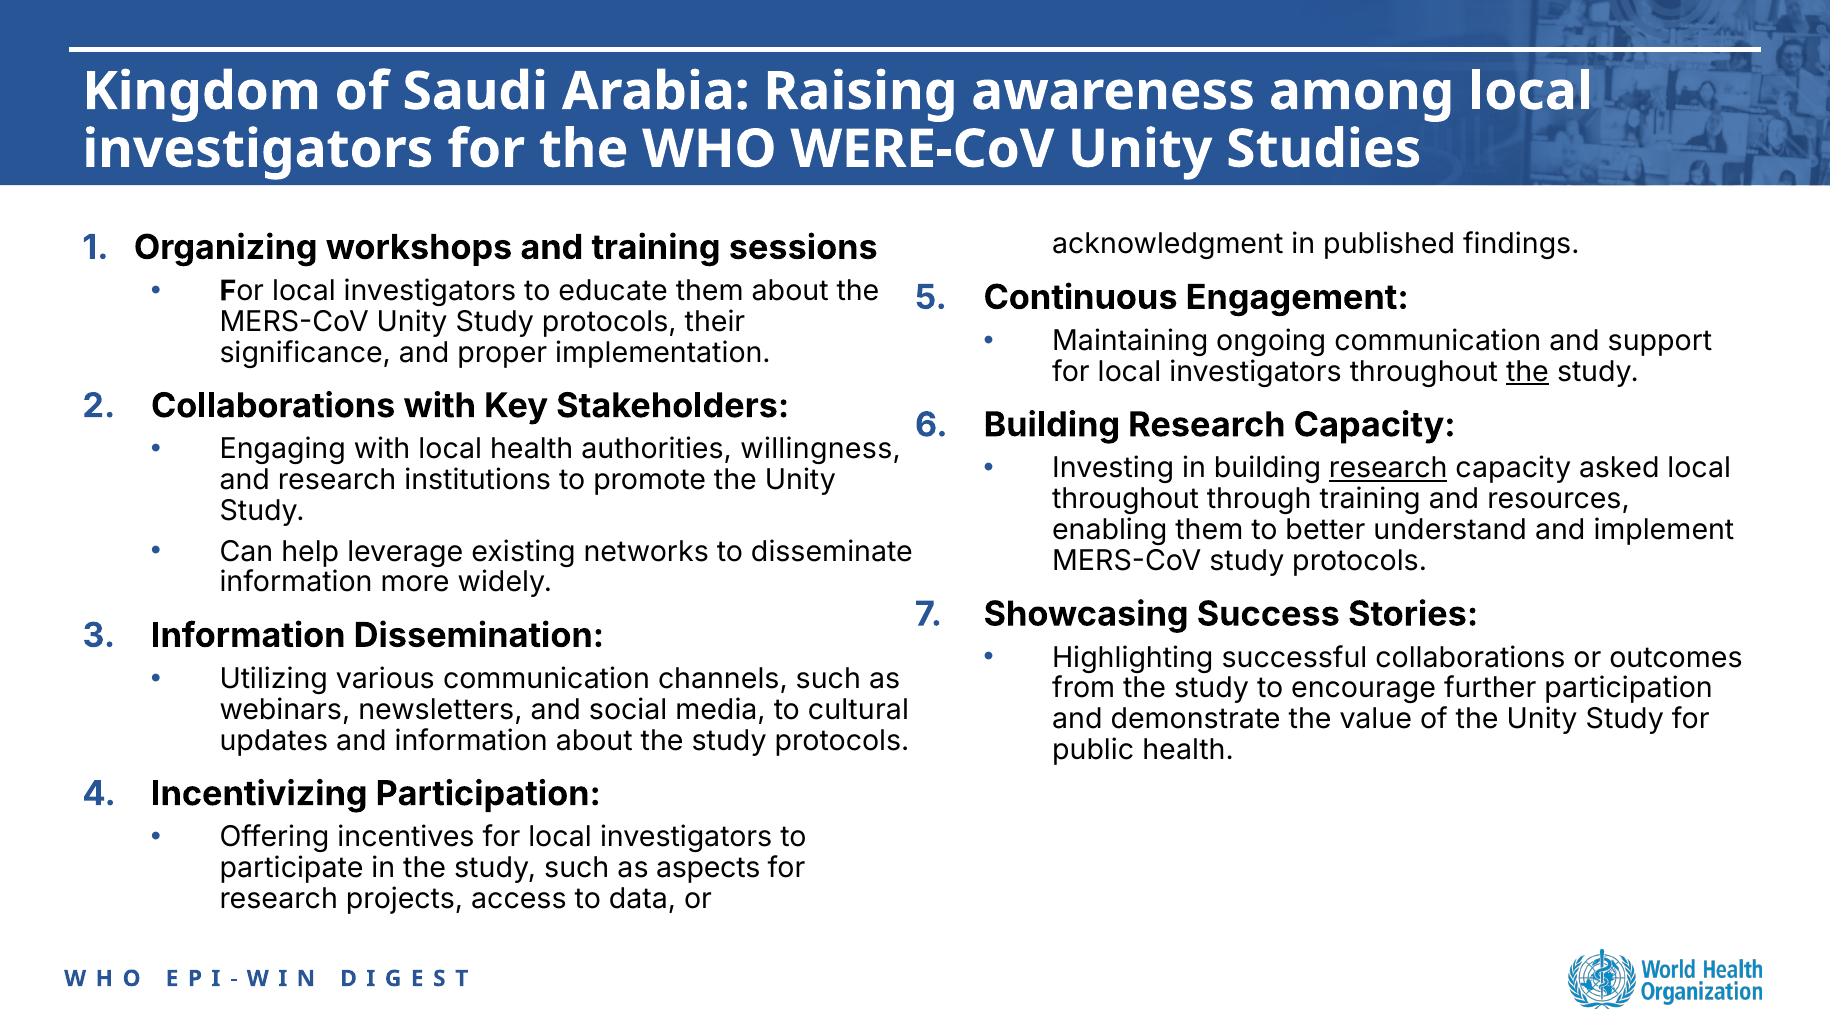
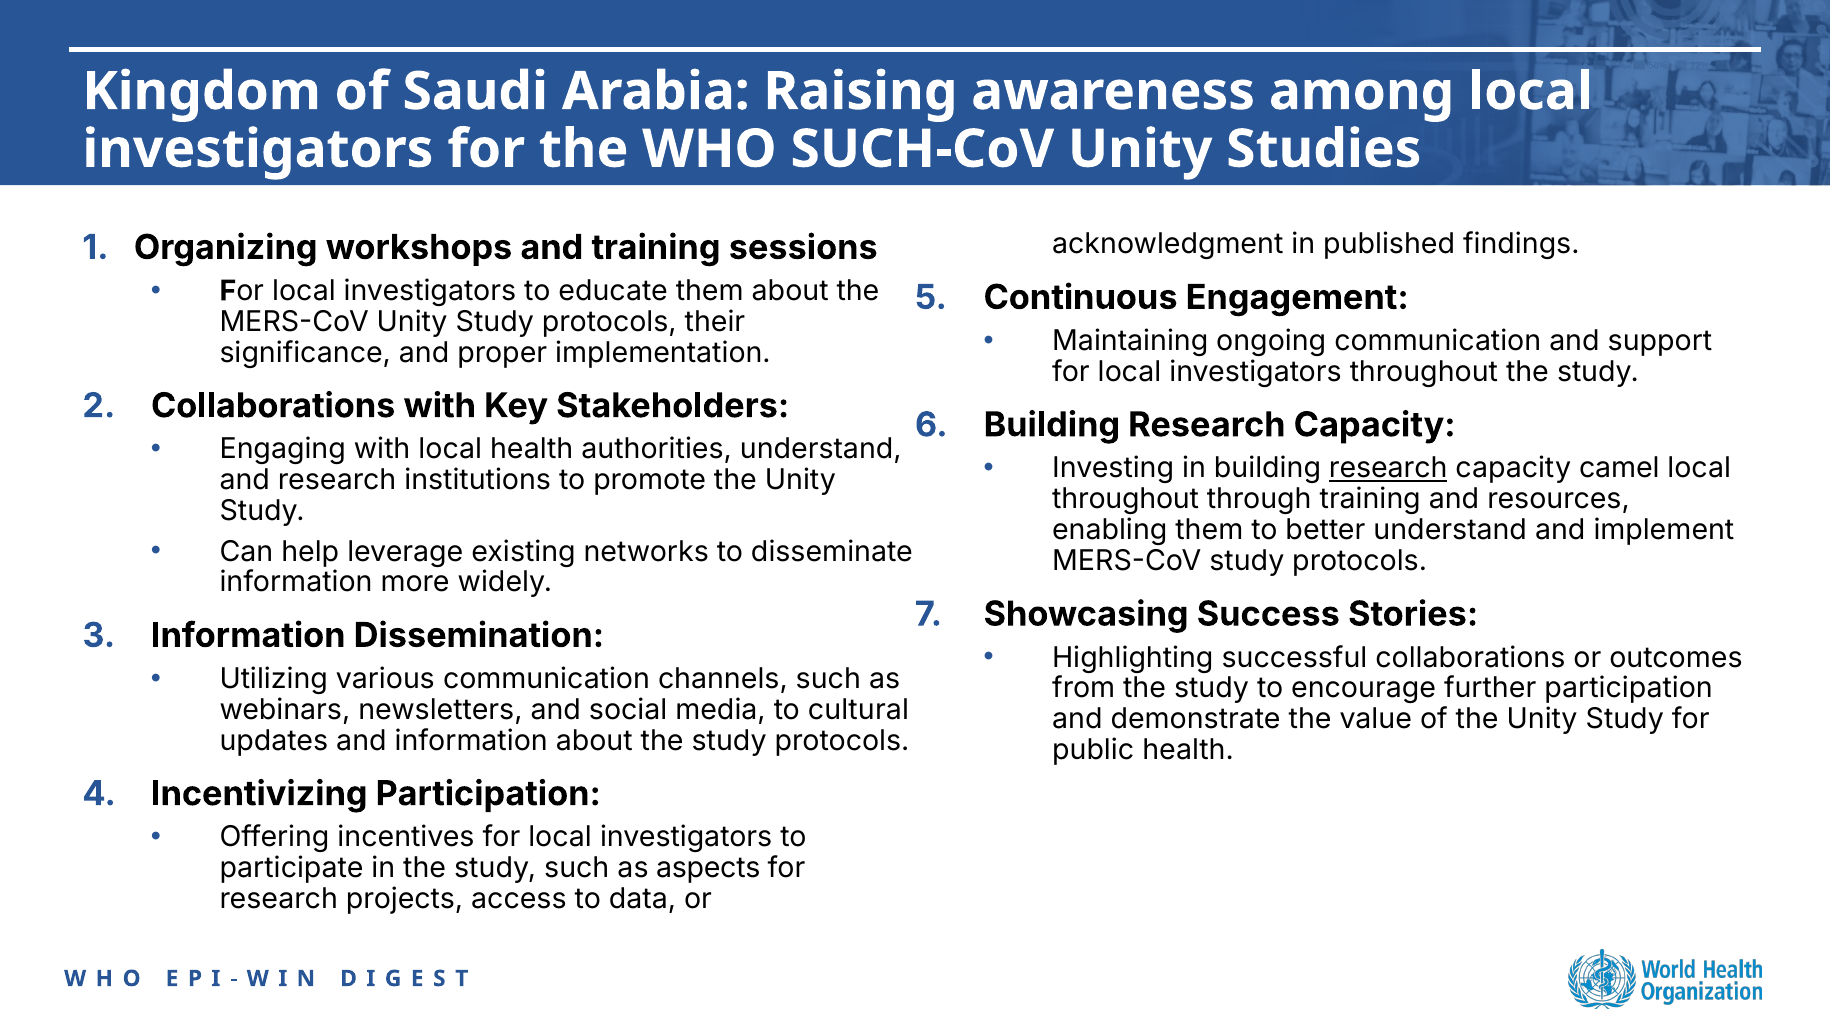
WERE-CoV: WERE-CoV -> SUCH-CoV
the at (1527, 372) underline: present -> none
authorities willingness: willingness -> understand
asked: asked -> camel
